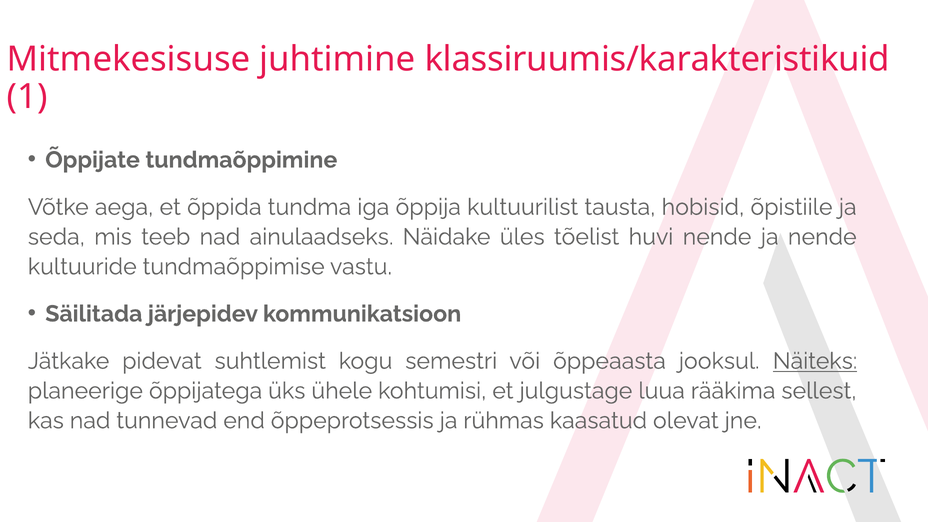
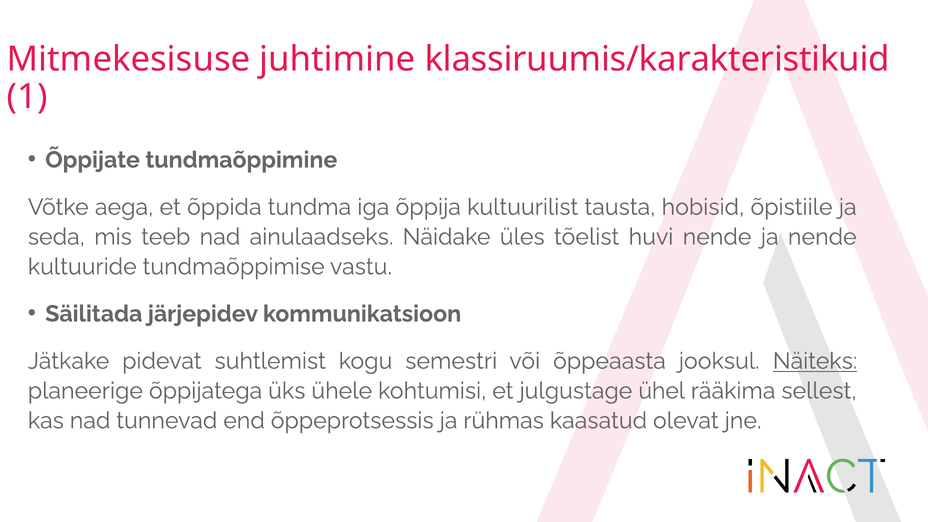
luua: luua -> ühel
